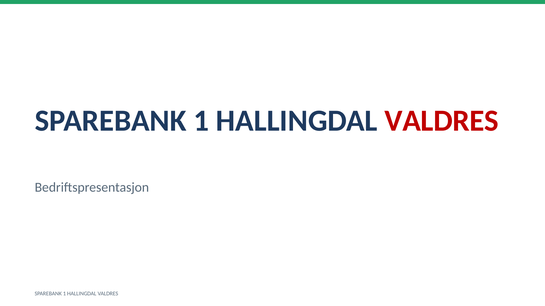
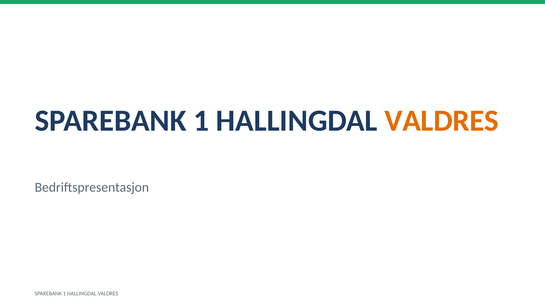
VALDRES at (442, 121) colour: red -> orange
